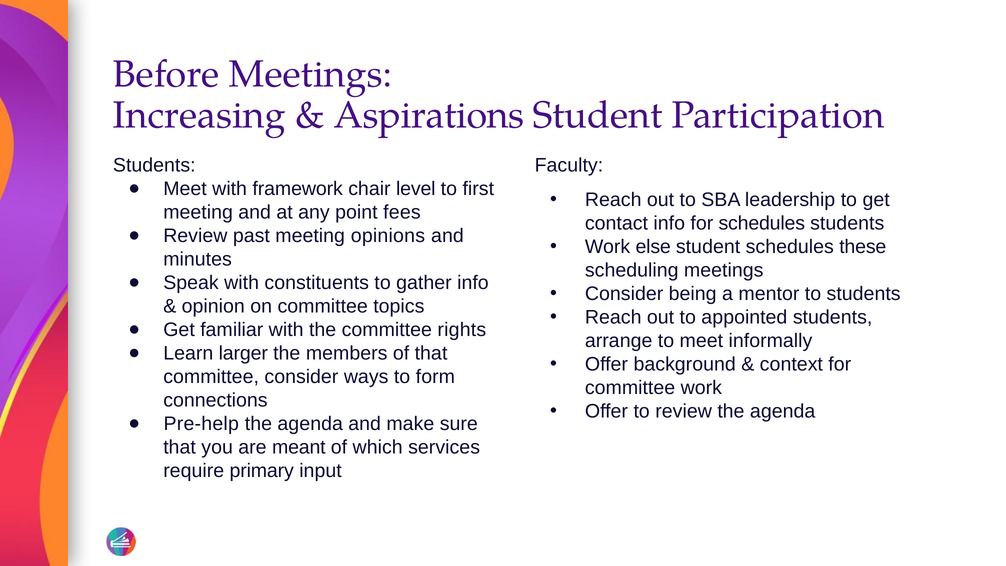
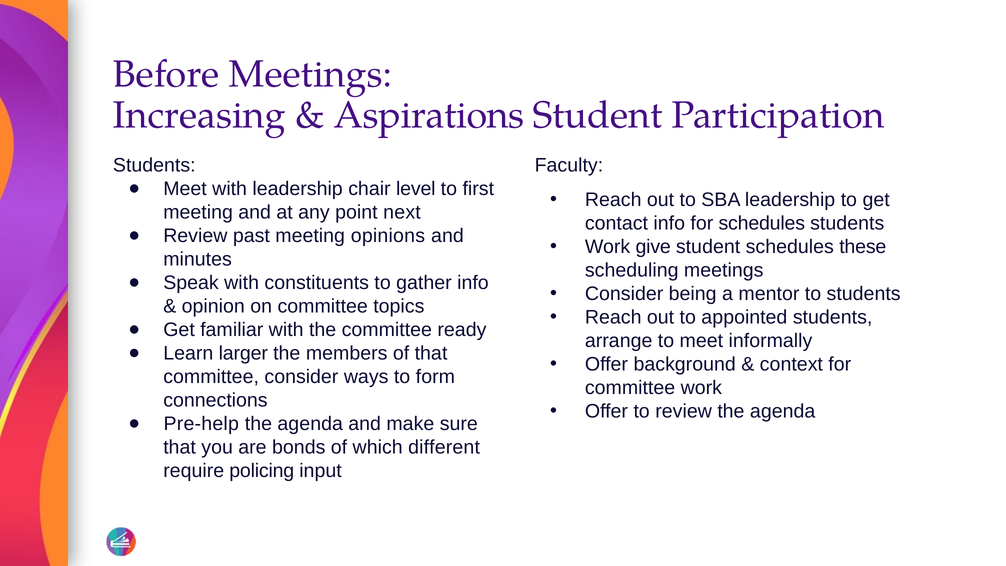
with framework: framework -> leadership
fees: fees -> next
else: else -> give
rights: rights -> ready
meant: meant -> bonds
services: services -> different
primary: primary -> policing
